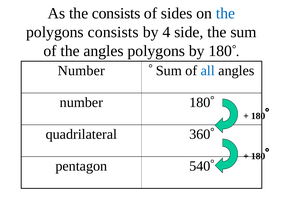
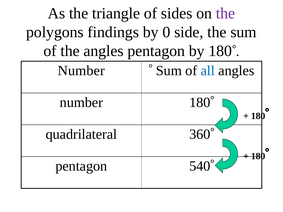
the consists: consists -> triangle
the at (225, 13) colour: blue -> purple
polygons consists: consists -> findings
4: 4 -> 0
angles polygons: polygons -> pentagon
